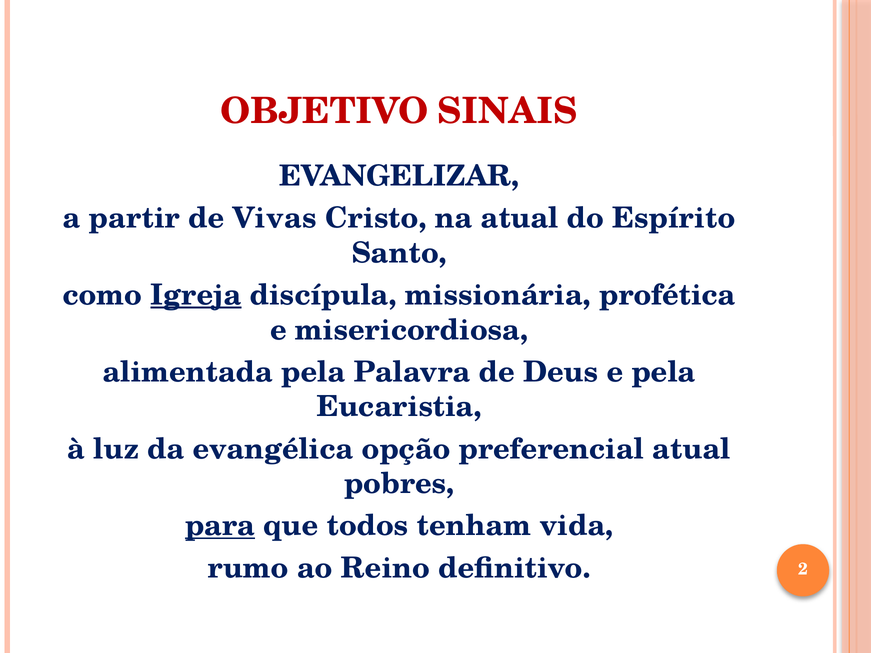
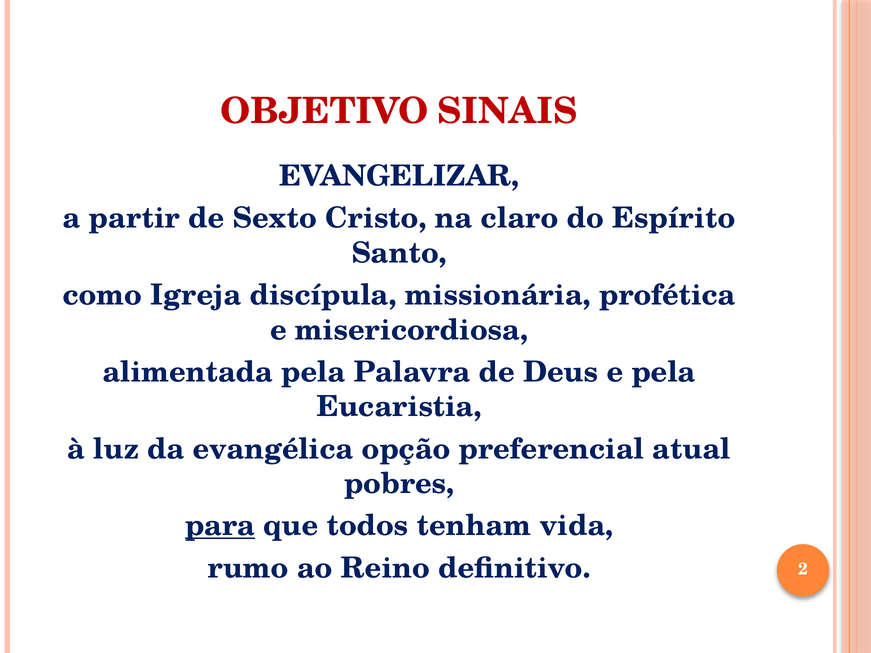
Vivas: Vivas -> Sexto
na atual: atual -> claro
Igreja underline: present -> none
